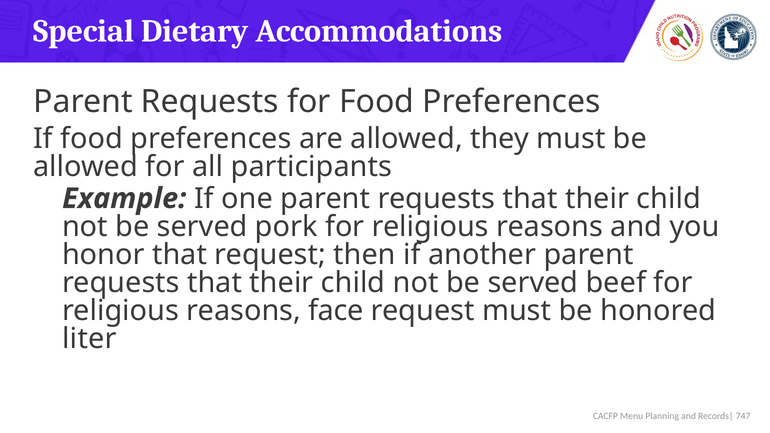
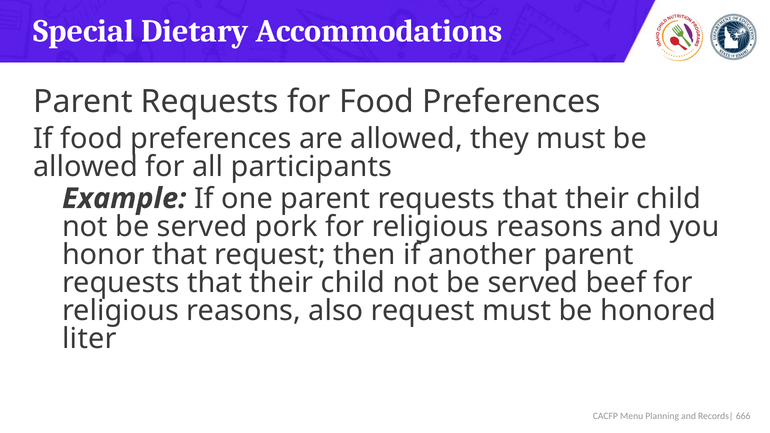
face: face -> also
747: 747 -> 666
